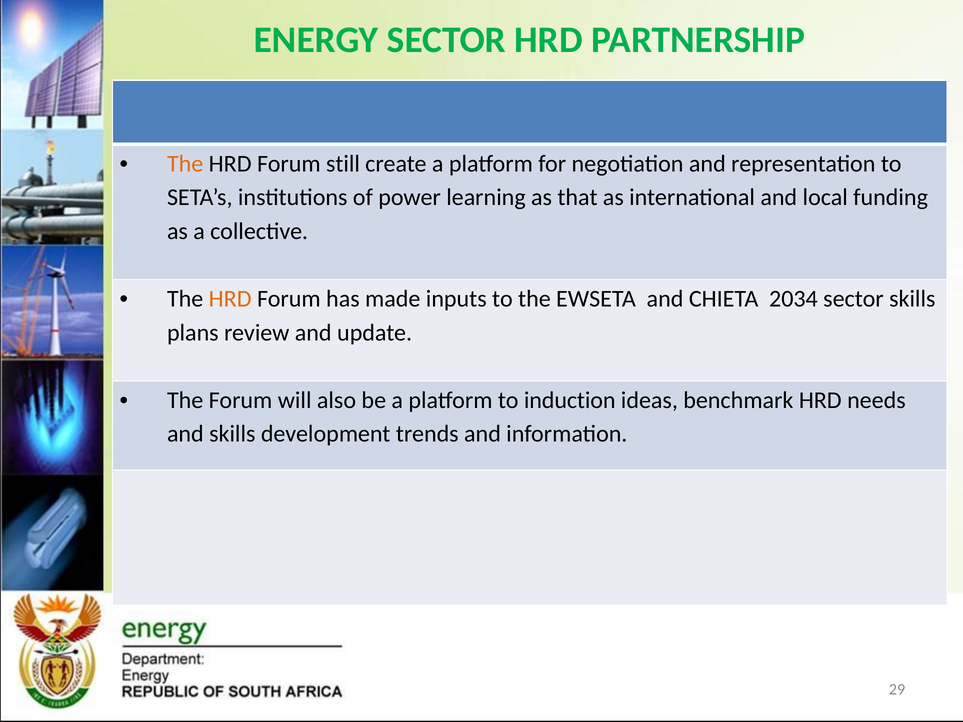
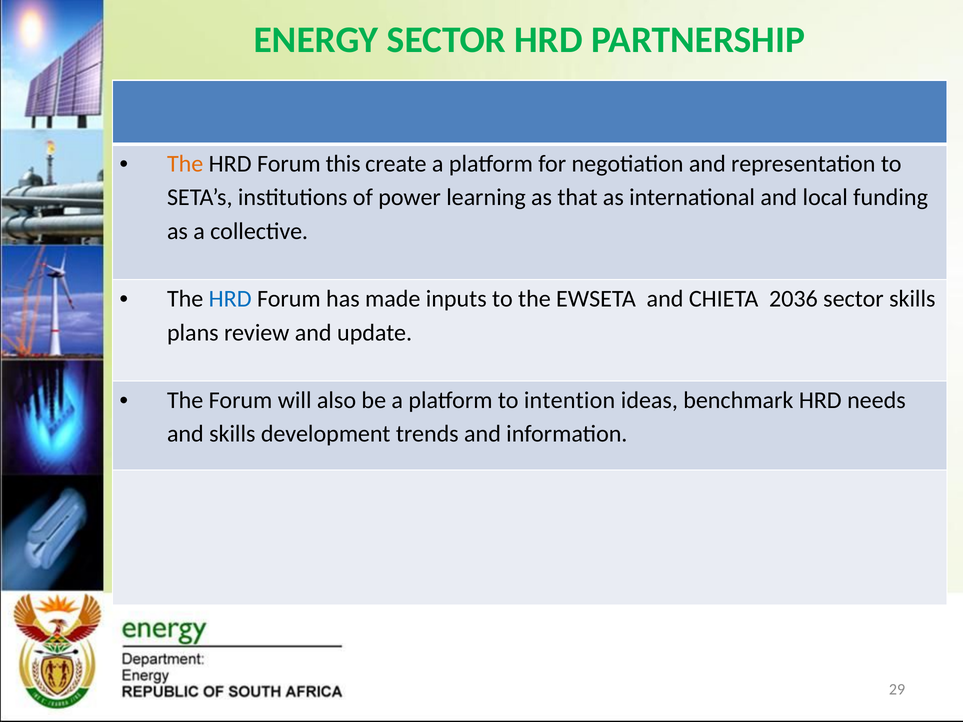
still: still -> this
HRD at (230, 299) colour: orange -> blue
2034: 2034 -> 2036
induction: induction -> intention
